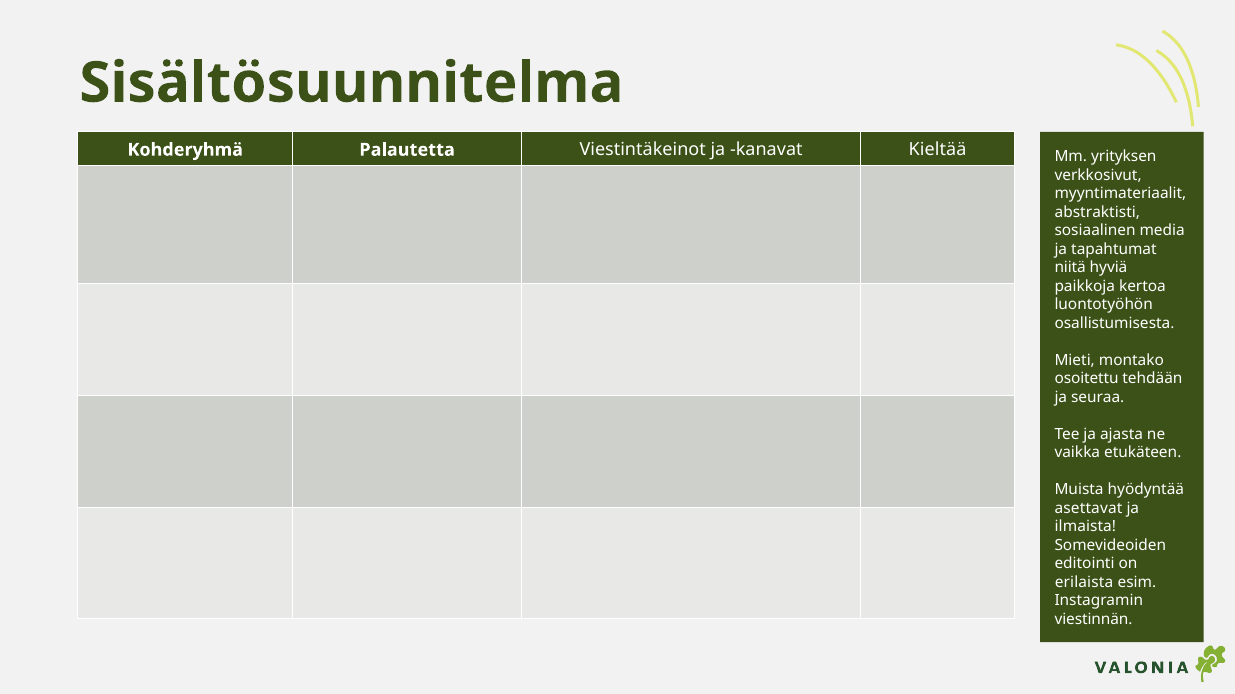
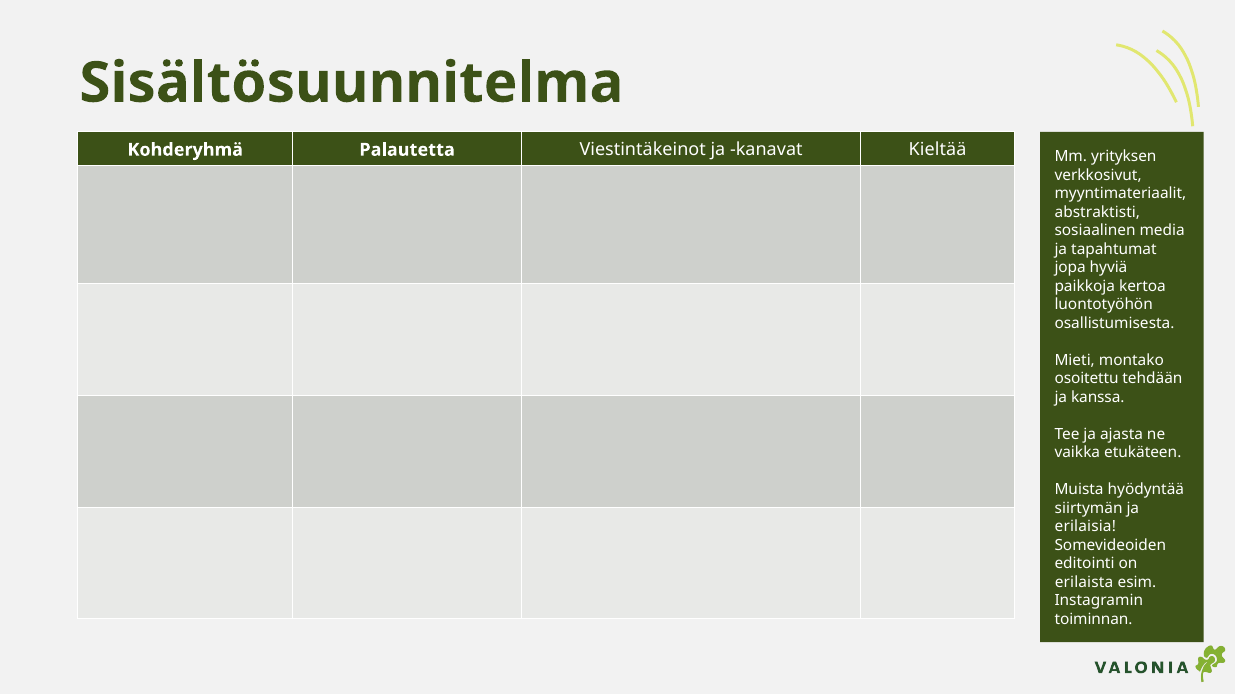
niitä: niitä -> jopa
seuraa: seuraa -> kanssa
asettavat: asettavat -> siirtymän
ilmaista: ilmaista -> erilaisia
viestinnän: viestinnän -> toiminnan
